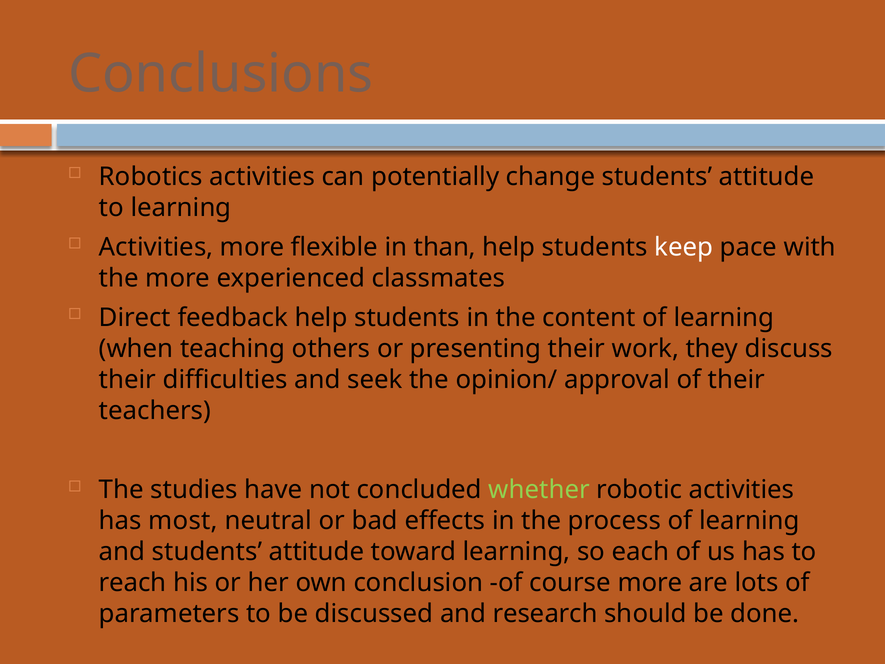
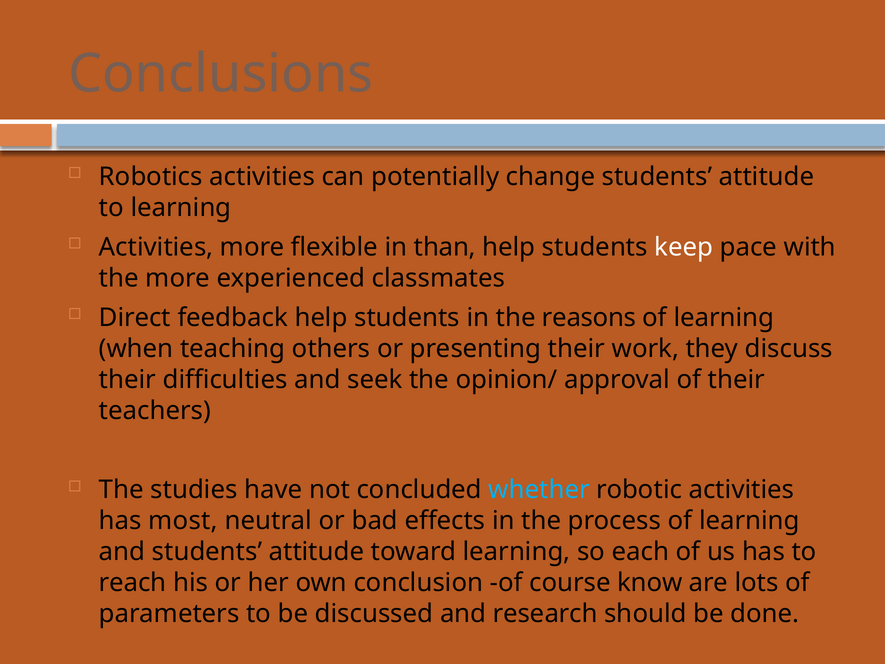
content: content -> reasons
whether colour: light green -> light blue
course more: more -> know
